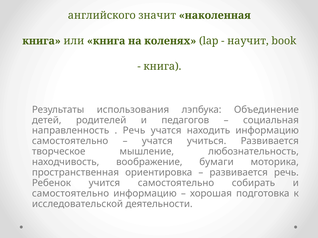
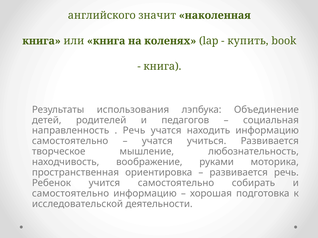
научит: научит -> купить
бумаги: бумаги -> руками
